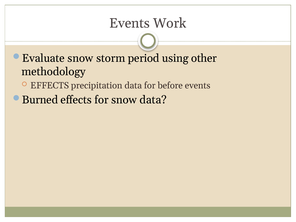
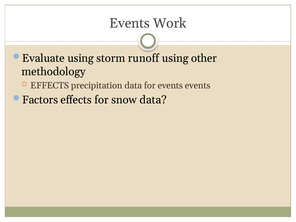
Evaluate snow: snow -> using
period: period -> runoff
for before: before -> events
Burned: Burned -> Factors
